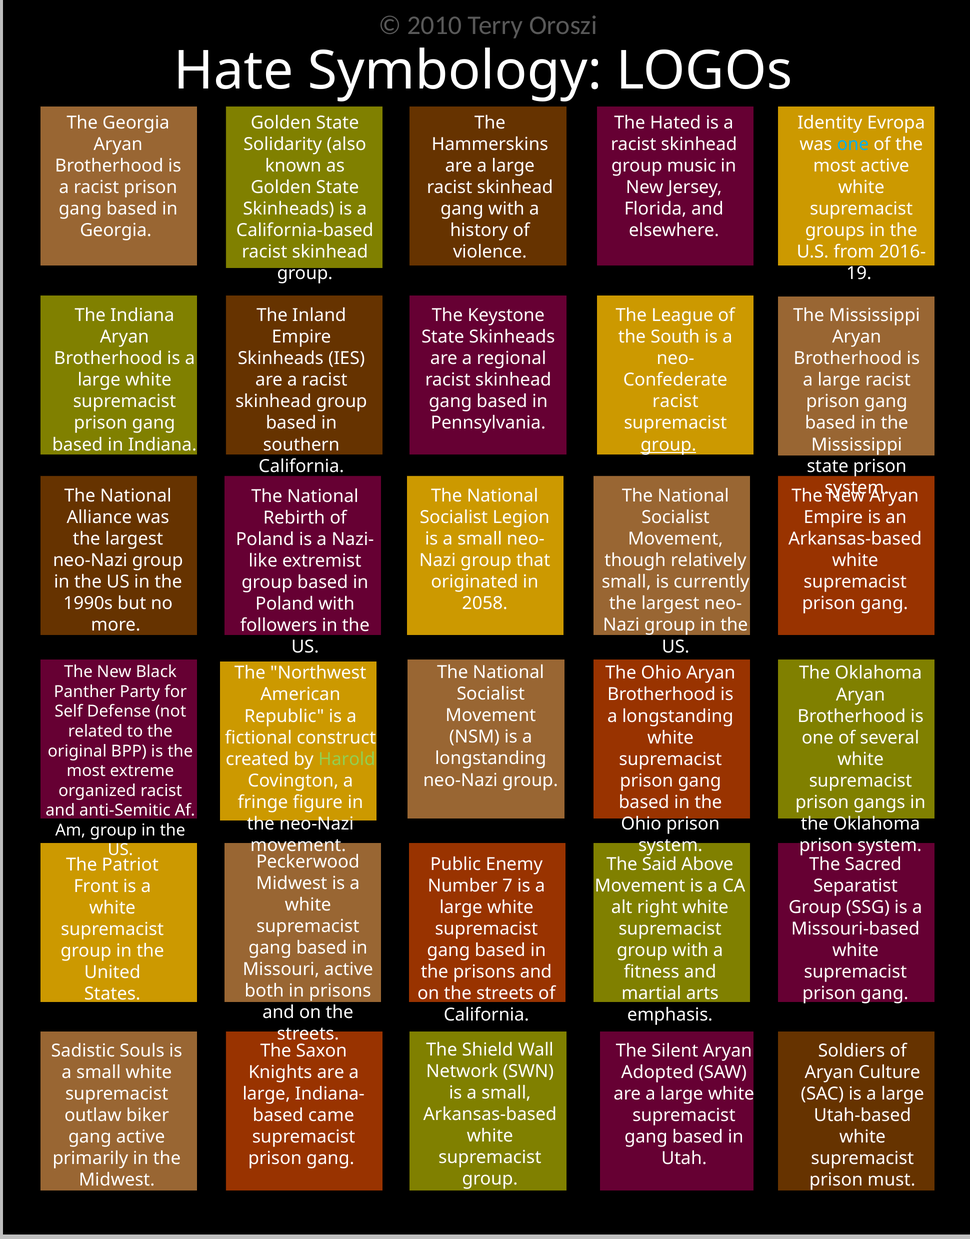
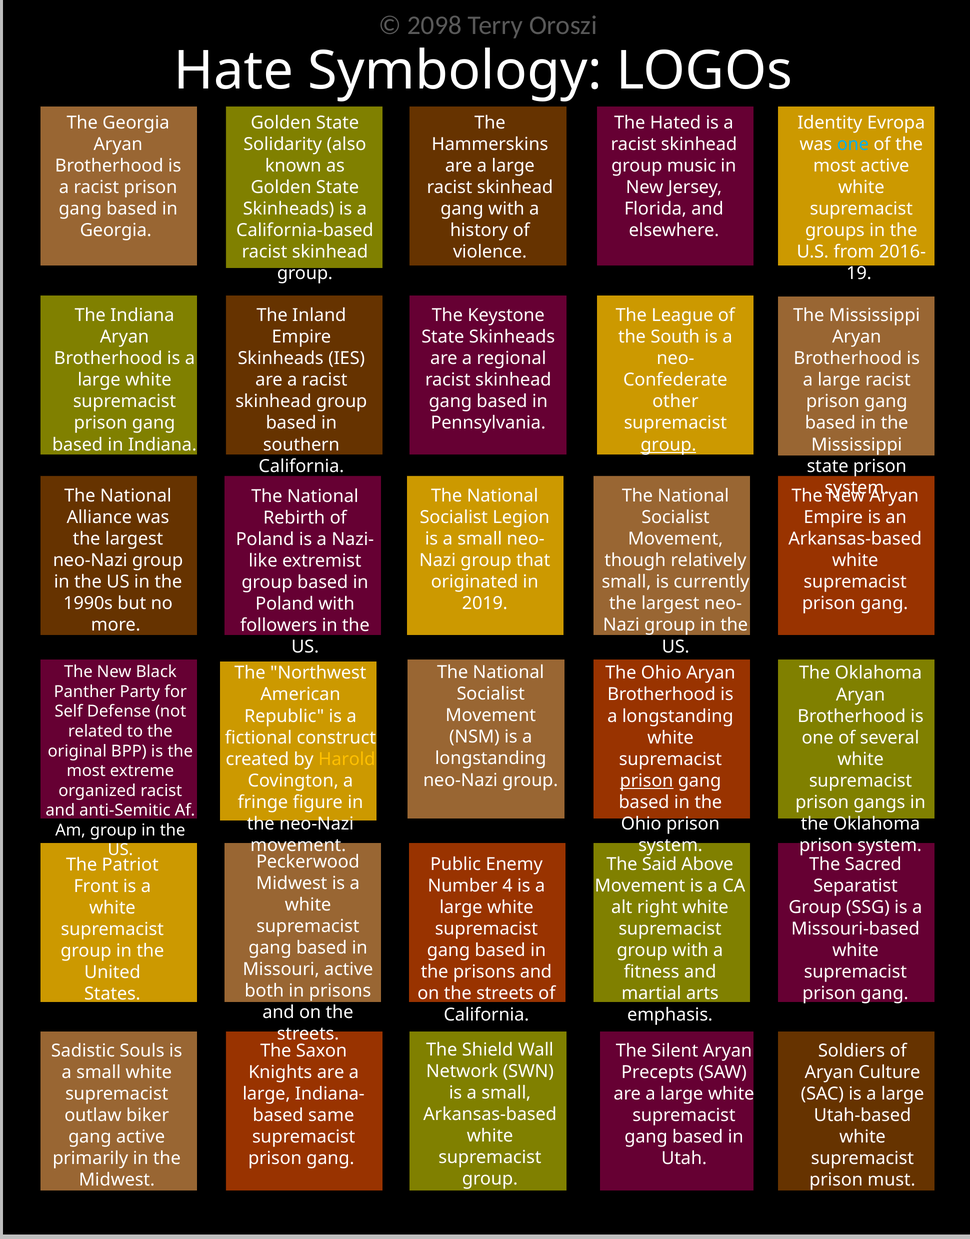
2010: 2010 -> 2098
racist at (675, 402): racist -> other
2058: 2058 -> 2019
Harold colour: light green -> yellow
prison at (647, 781) underline: none -> present
7: 7 -> 4
Adopted: Adopted -> Precepts
came: came -> same
